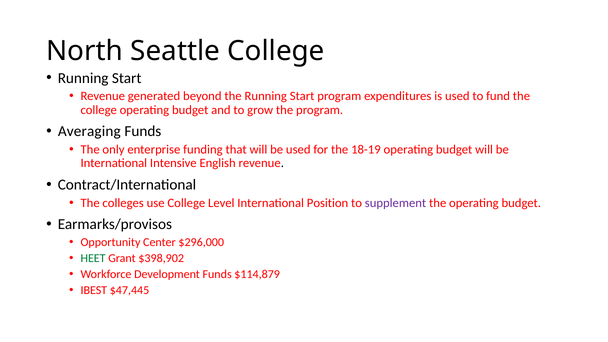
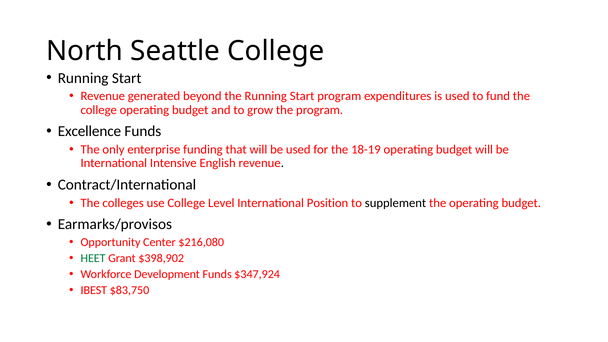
Averaging: Averaging -> Excellence
supplement colour: purple -> black
$296,000: $296,000 -> $216,080
$114,879: $114,879 -> $347,924
$47,445: $47,445 -> $83,750
